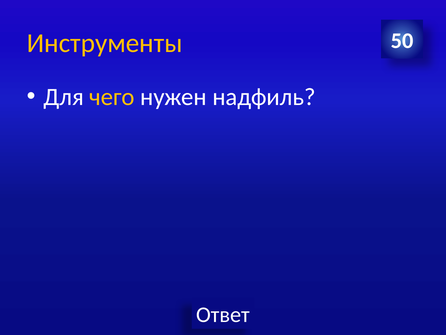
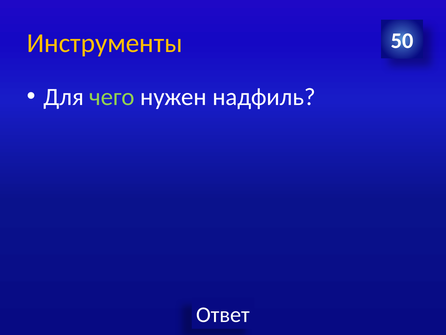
чего colour: yellow -> light green
